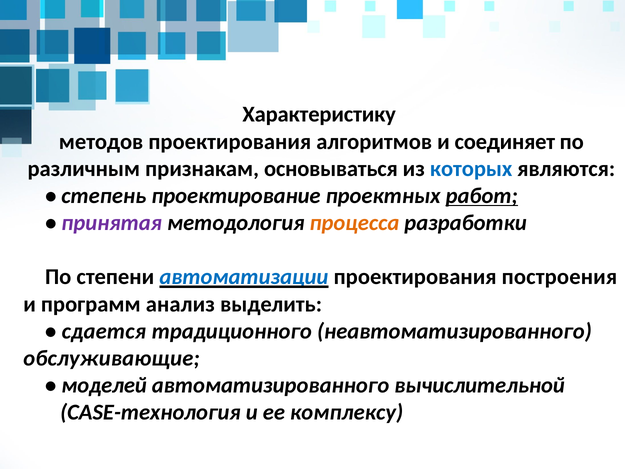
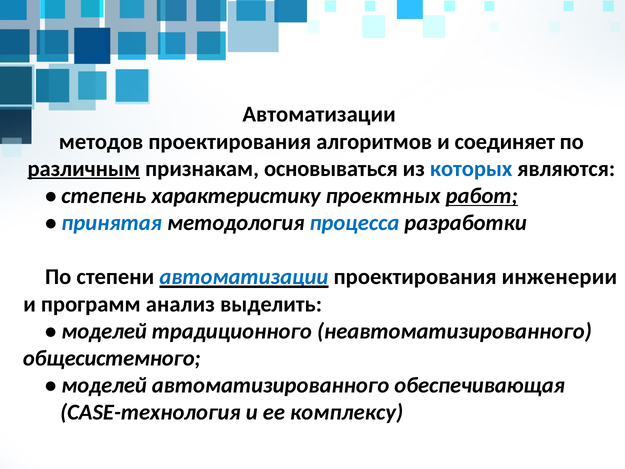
Характеристику at (319, 114): Характеристику -> Автоматизации
различным underline: none -> present
проектирование: проектирование -> характеристику
принятая colour: purple -> blue
процесса colour: orange -> blue
построения: построения -> инженерии
сдается at (104, 331): сдается -> моделей
обслуживающие: обслуживающие -> общесистемного
вычислительной: вычислительной -> обеспечивающая
